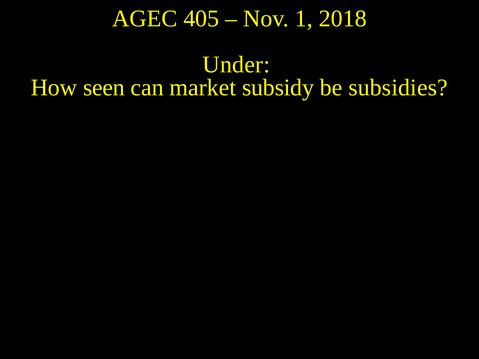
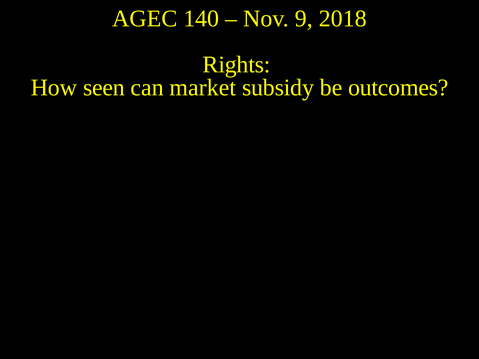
405: 405 -> 140
1: 1 -> 9
Under: Under -> Rights
subsidies: subsidies -> outcomes
